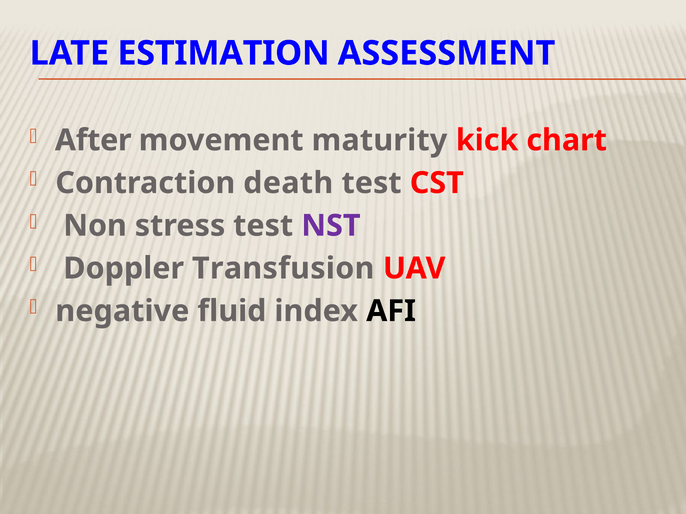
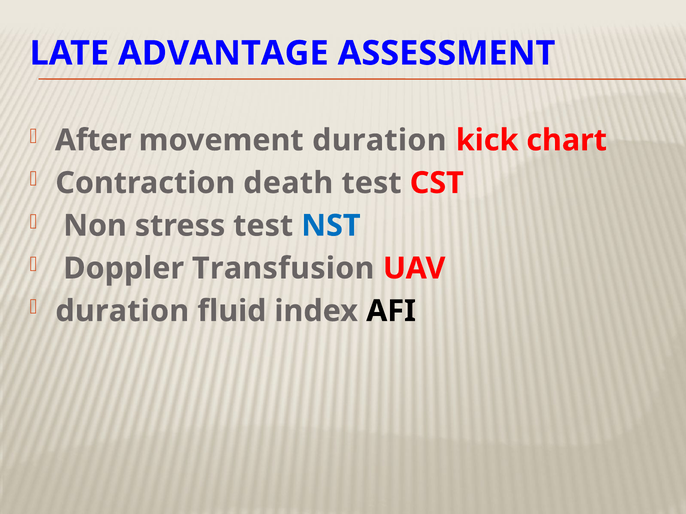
ESTIMATION: ESTIMATION -> ADVANTAGE
movement maturity: maturity -> duration
NST colour: purple -> blue
negative at (122, 311): negative -> duration
